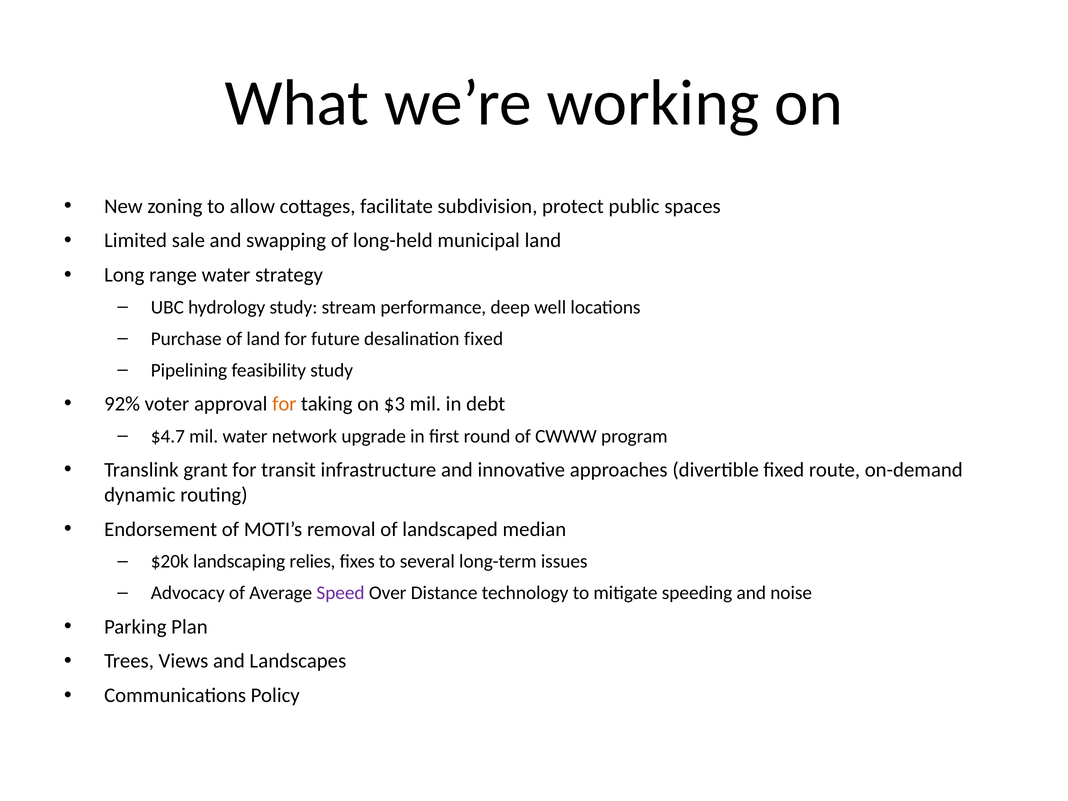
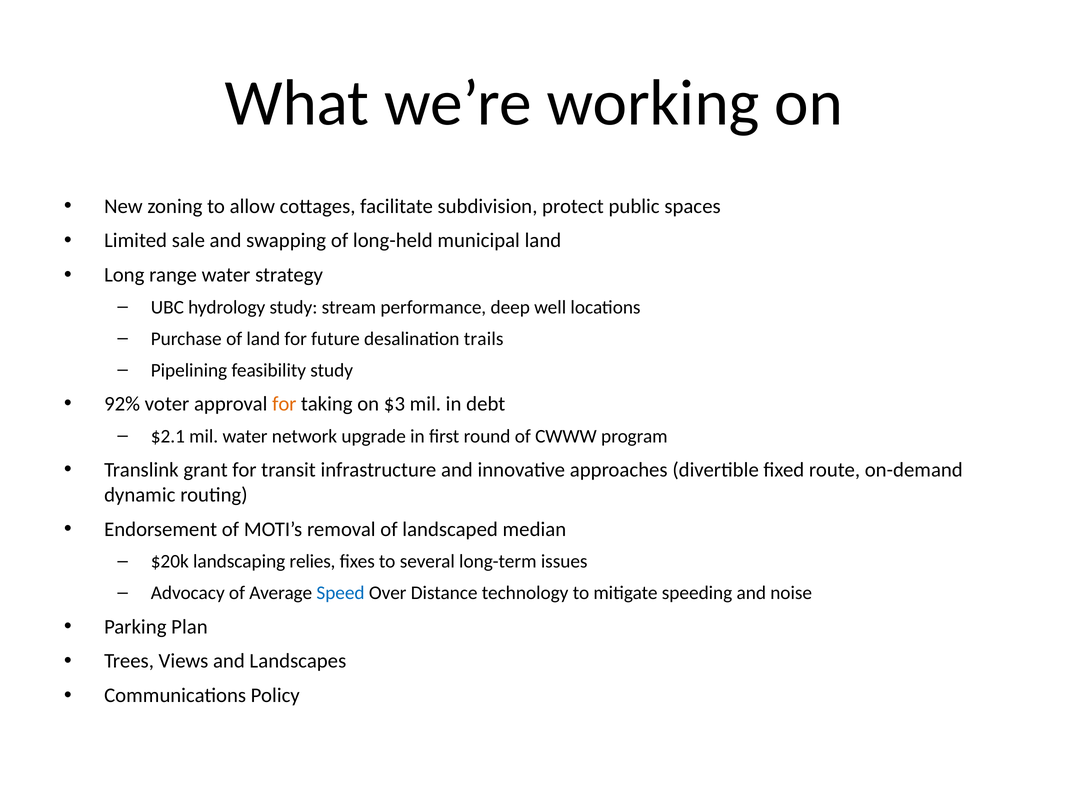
desalination fixed: fixed -> trails
$4.7: $4.7 -> $2.1
Speed colour: purple -> blue
